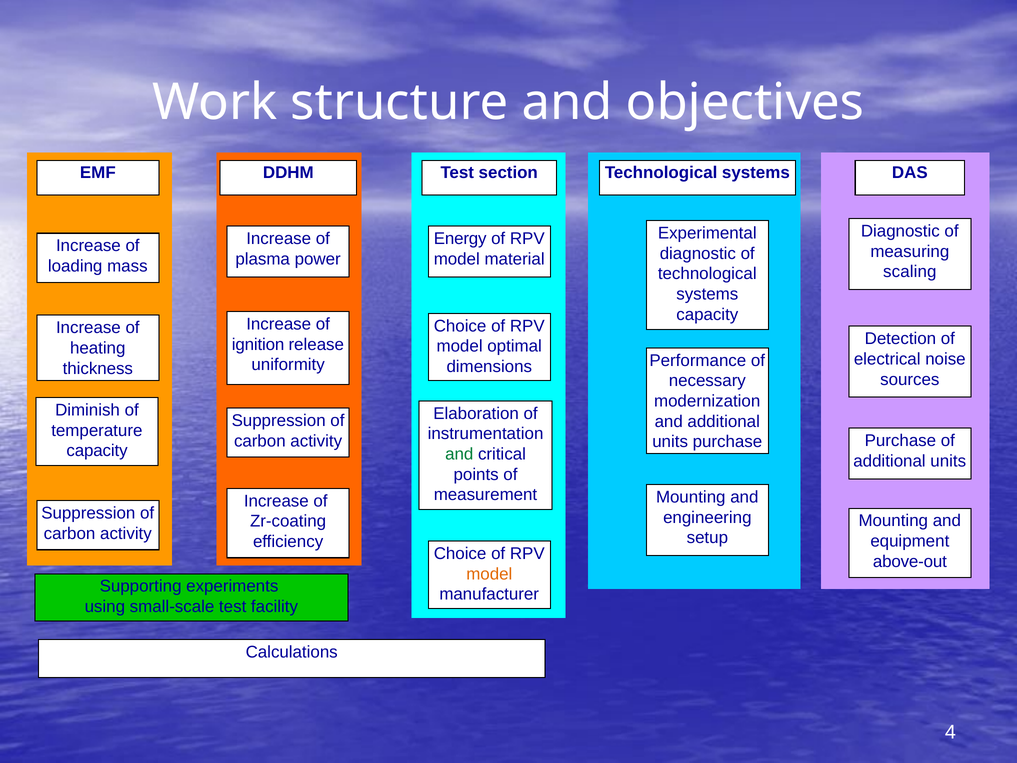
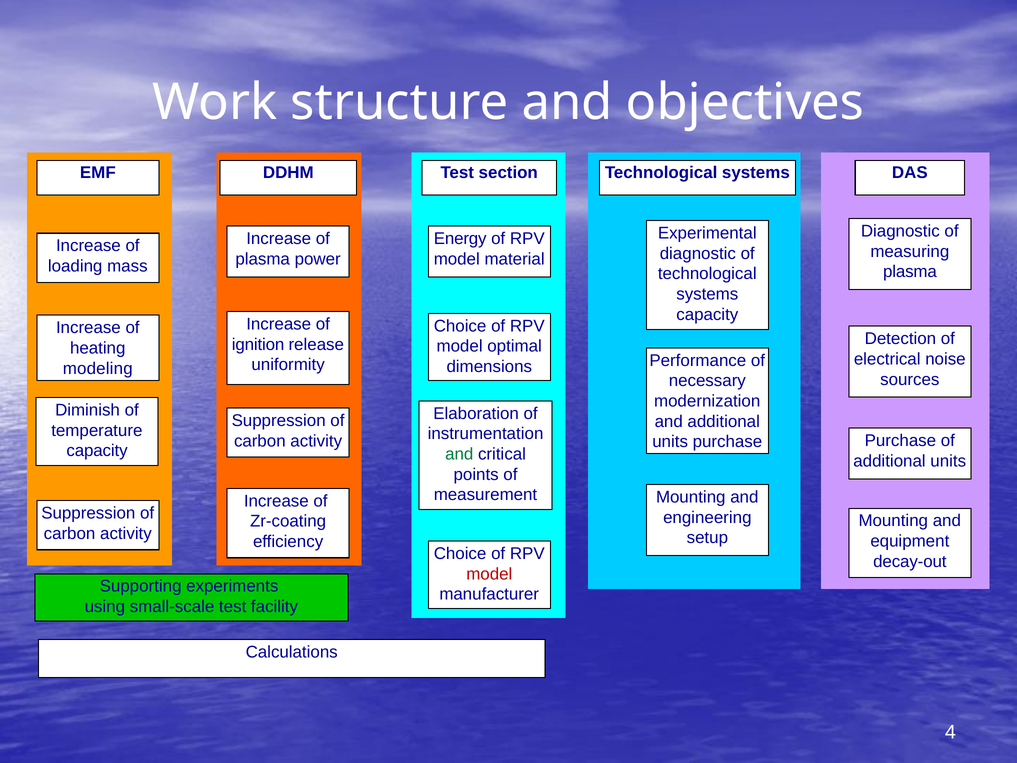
scaling at (910, 272): scaling -> plasma
thickness: thickness -> modeling
above-out: above-out -> decay-out
model at (489, 574) colour: orange -> red
